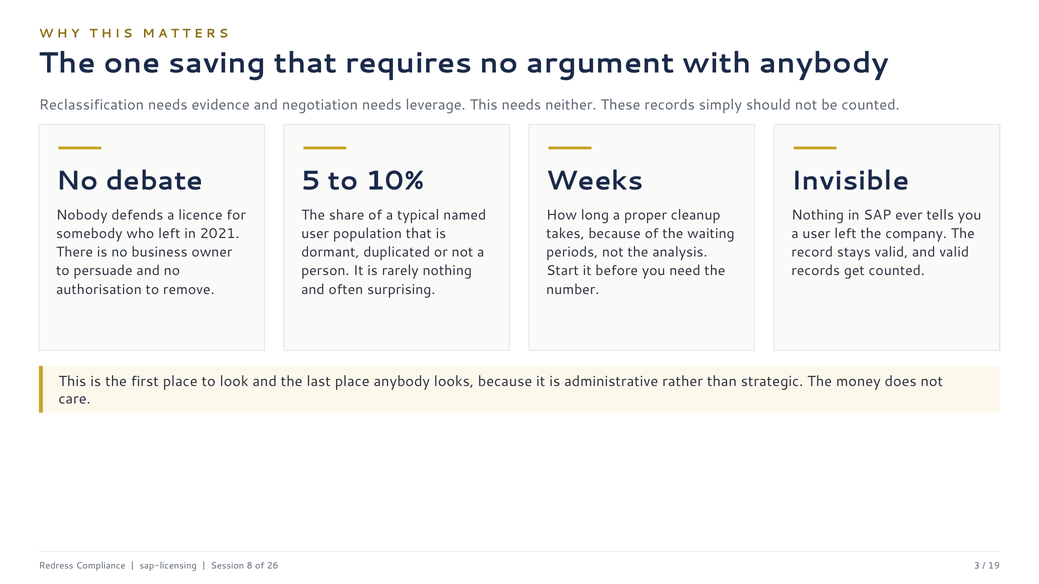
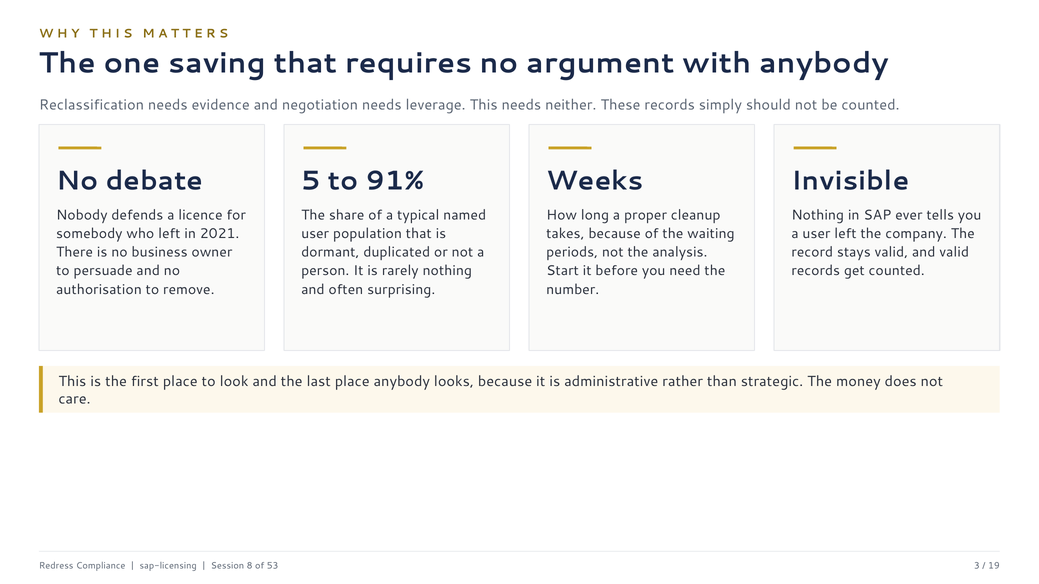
10%: 10% -> 91%
26: 26 -> 53
